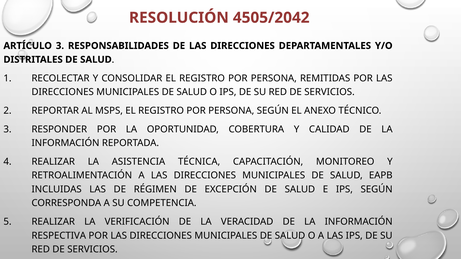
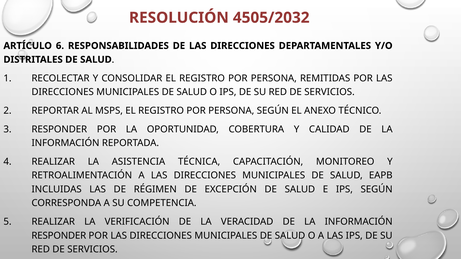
4505/2042: 4505/2042 -> 4505/2032
ARTÍCULO 3: 3 -> 6
RESPECTIVA at (59, 236): RESPECTIVA -> RESPONDER
